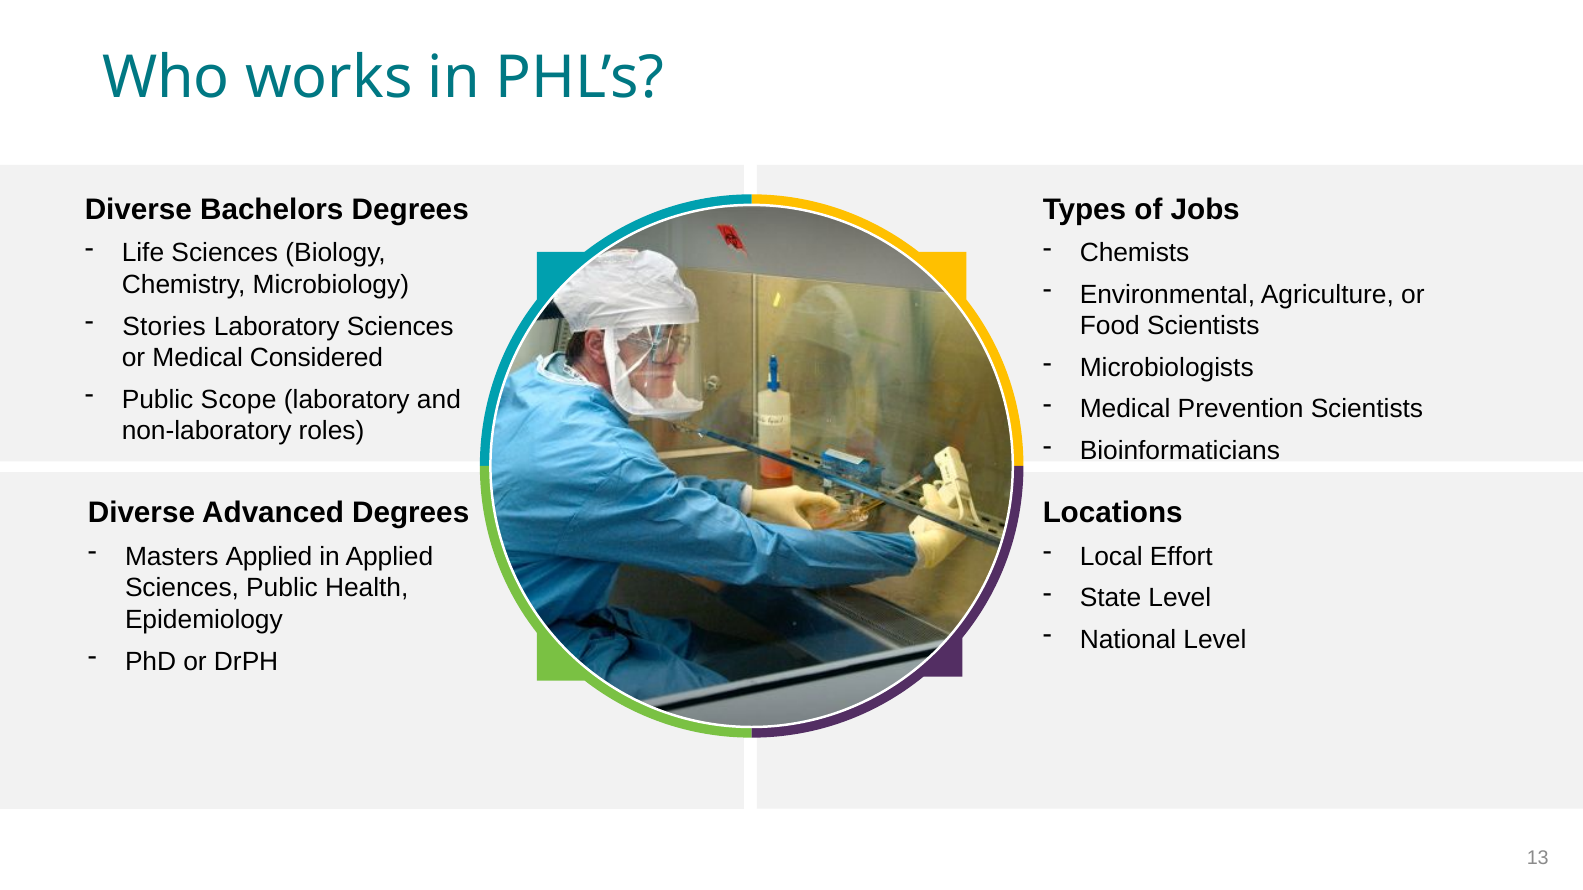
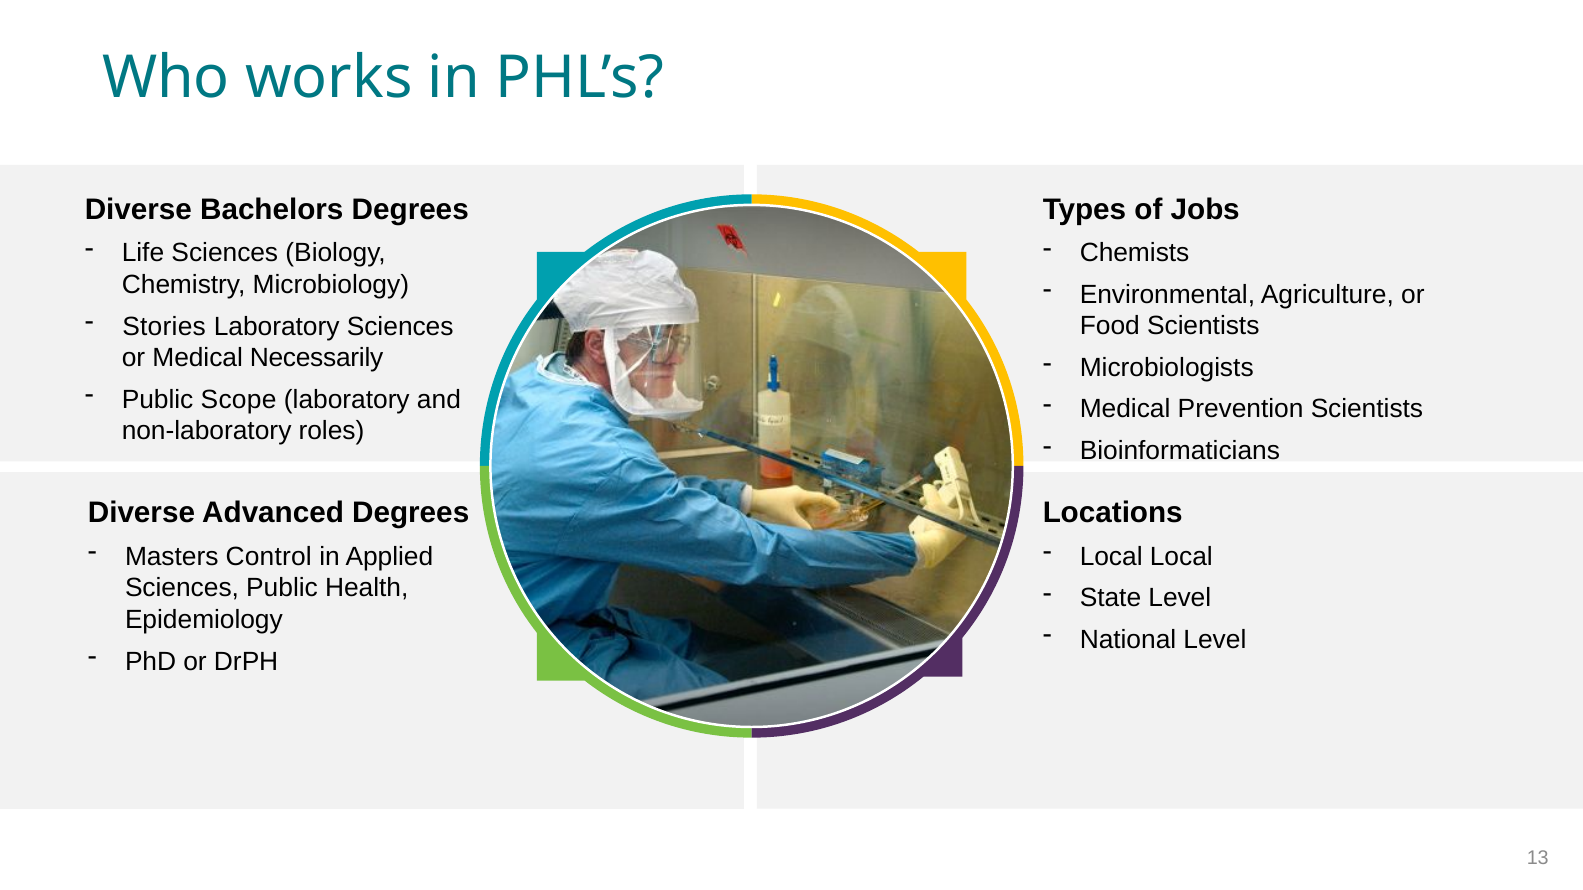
Considered: Considered -> Necessarily
Masters Applied: Applied -> Control
Local Effort: Effort -> Local
